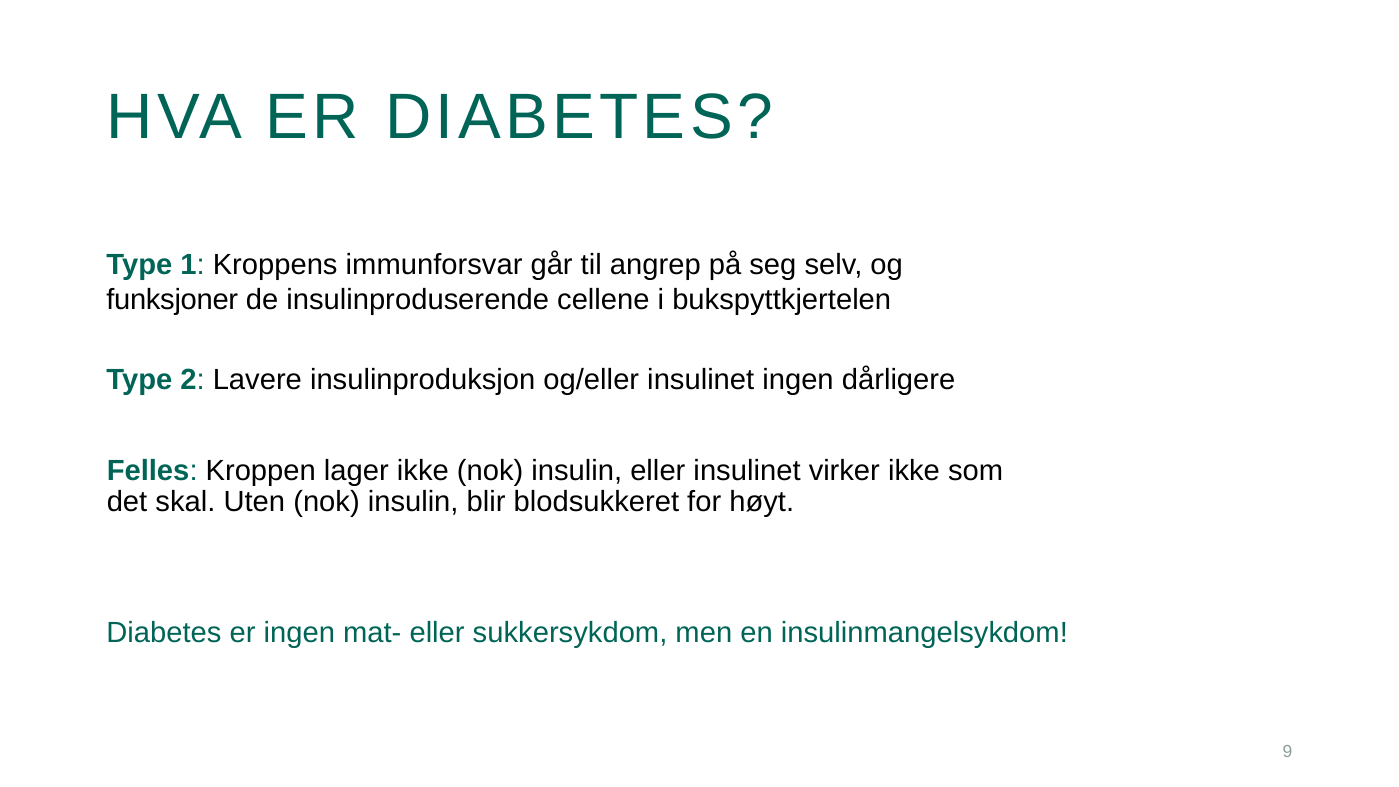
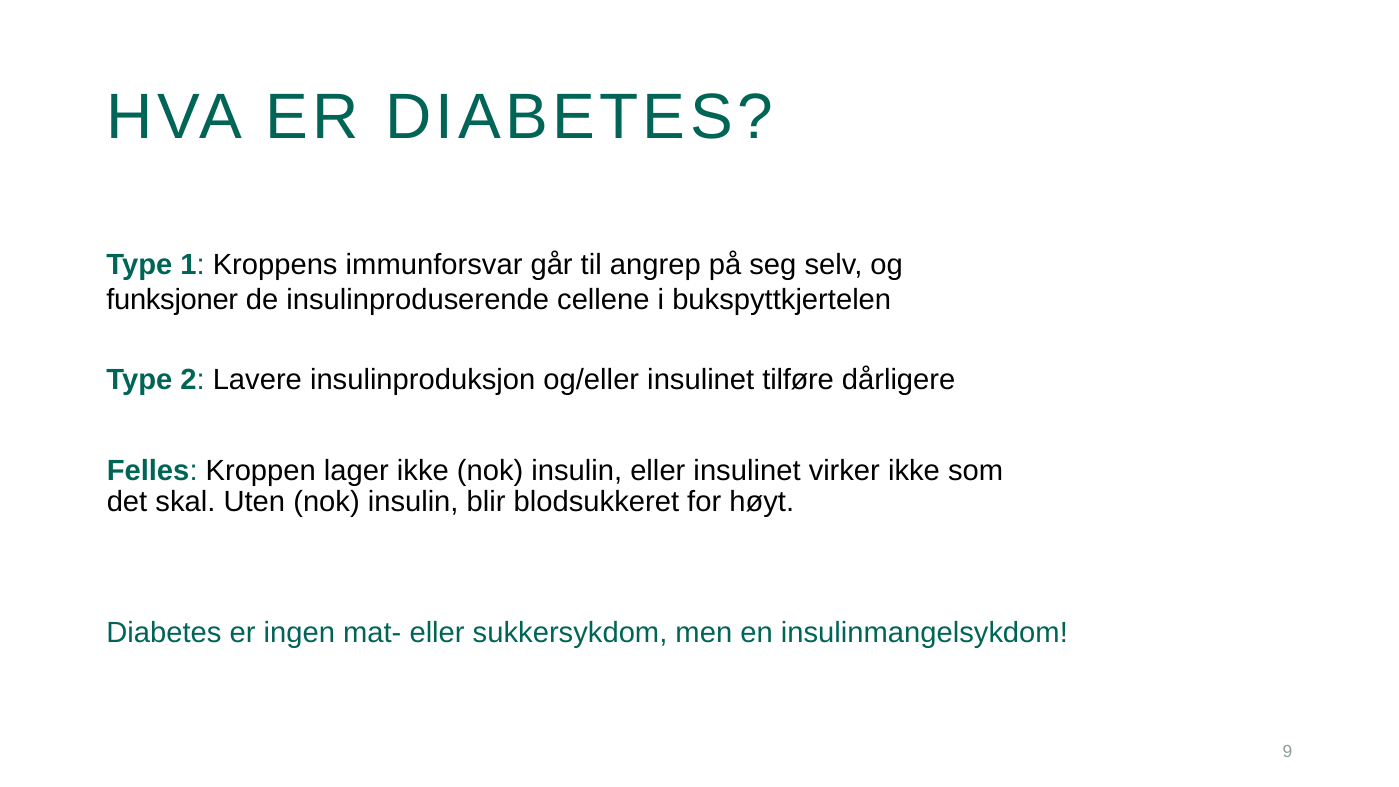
insulinet ingen: ingen -> tilføre
